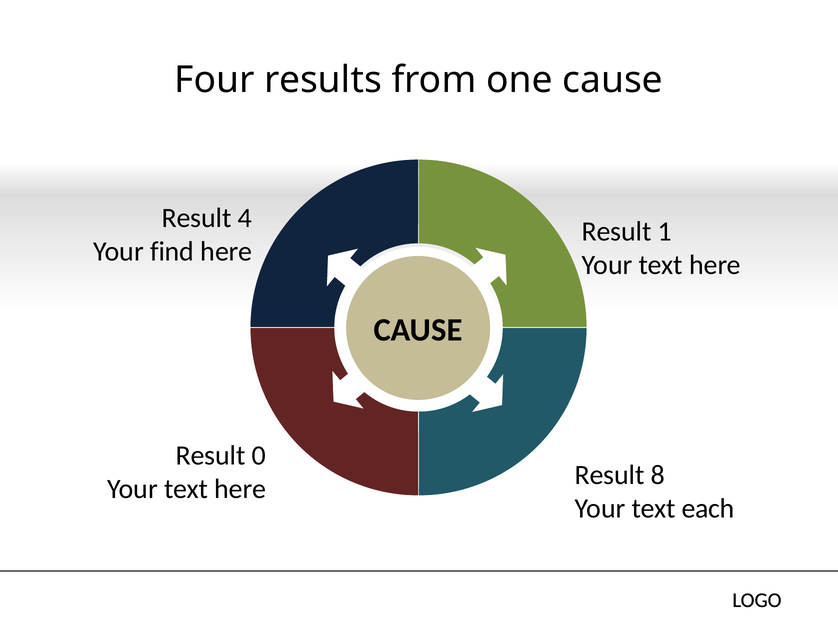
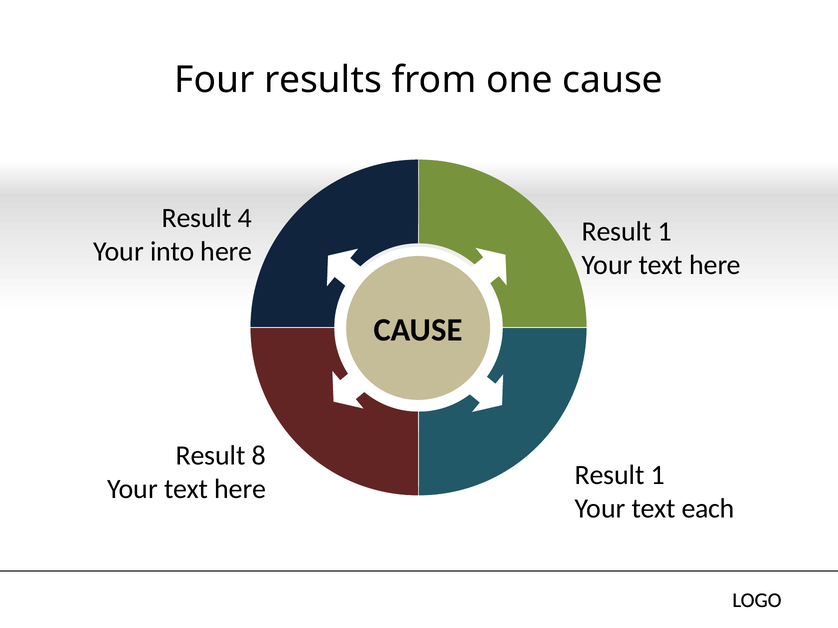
find: find -> into
0: 0 -> 8
text here Result 8: 8 -> 1
